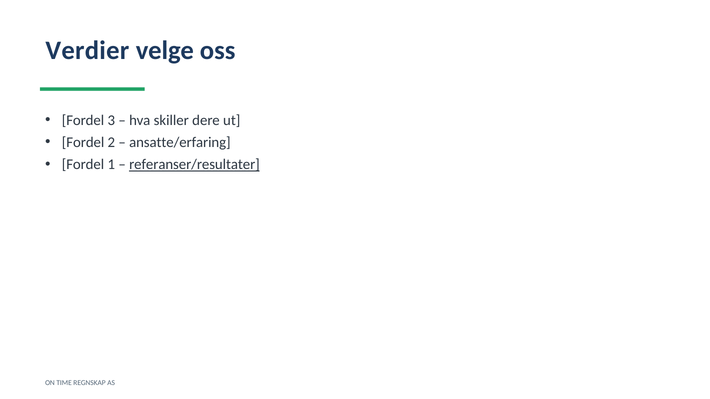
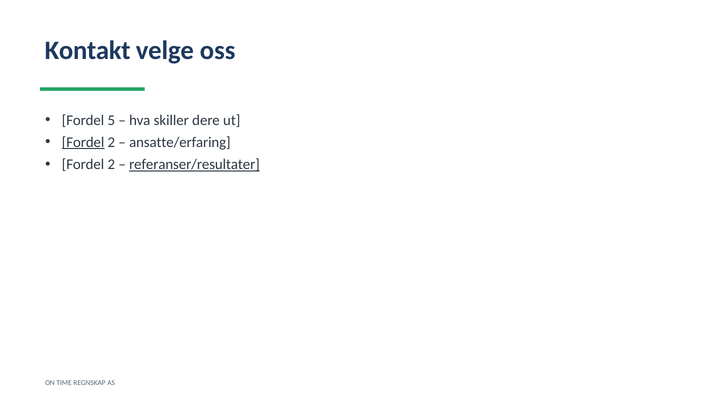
Verdier: Verdier -> Kontakt
3: 3 -> 5
Fordel at (83, 142) underline: none -> present
1 at (111, 165): 1 -> 2
